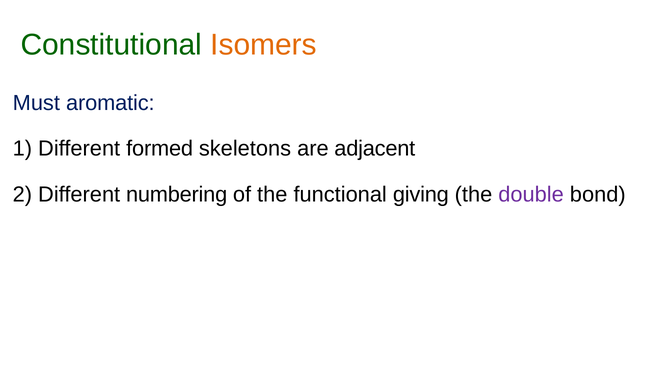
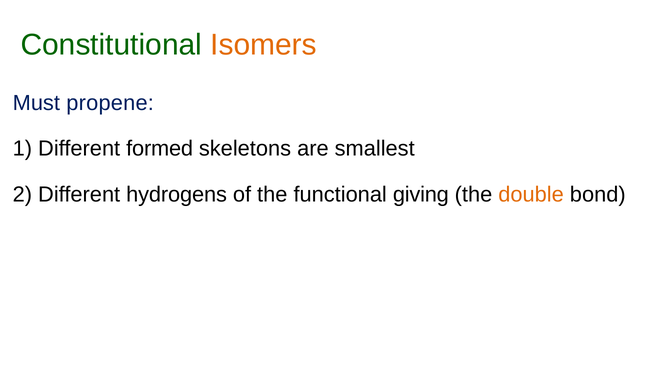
aromatic: aromatic -> propene
adjacent: adjacent -> smallest
numbering: numbering -> hydrogens
double colour: purple -> orange
